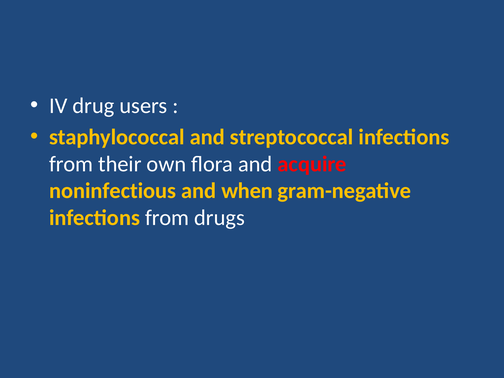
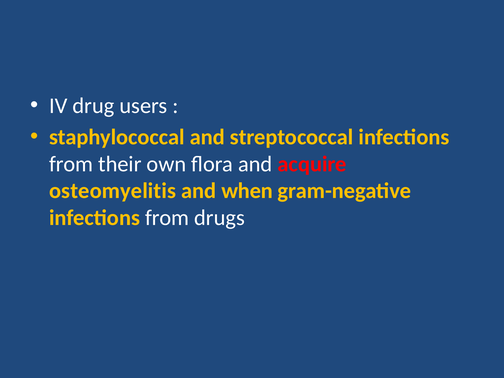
noninfectious: noninfectious -> osteomyelitis
